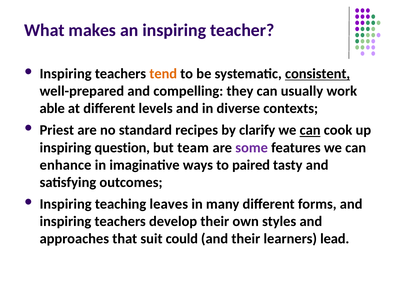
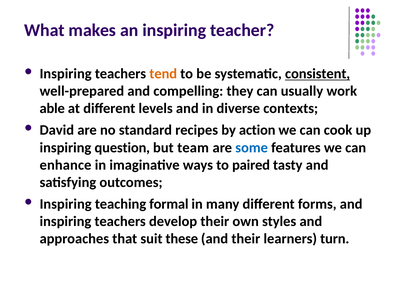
Priest: Priest -> David
clarify: clarify -> action
can at (310, 130) underline: present -> none
some colour: purple -> blue
leaves: leaves -> formal
could: could -> these
lead: lead -> turn
